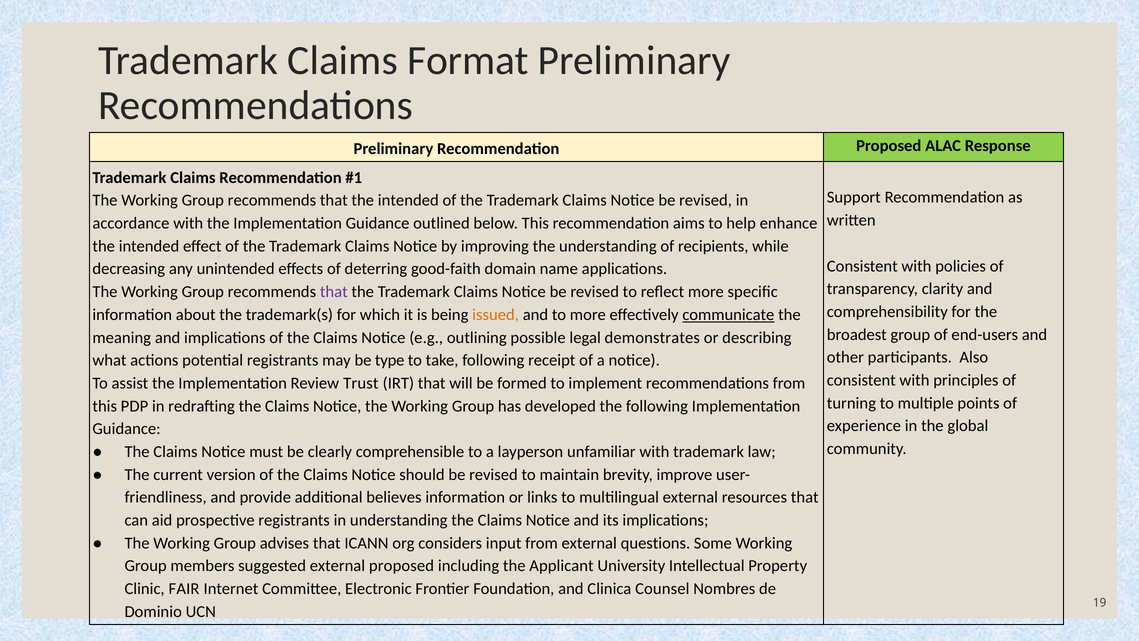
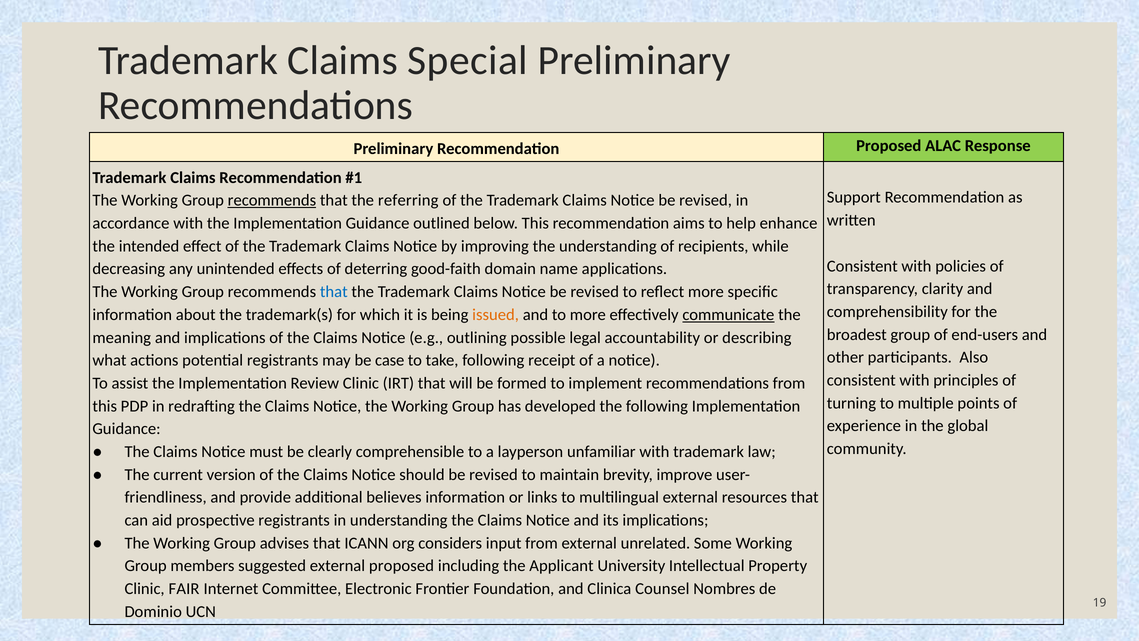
Format: Format -> Special
recommends at (272, 200) underline: none -> present
that the intended: intended -> referring
that at (334, 292) colour: purple -> blue
demonstrates: demonstrates -> accountability
type: type -> case
Review Trust: Trust -> Clinic
questions: questions -> unrelated
